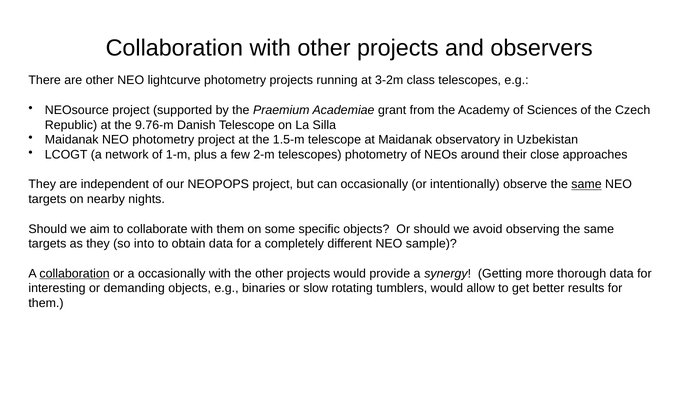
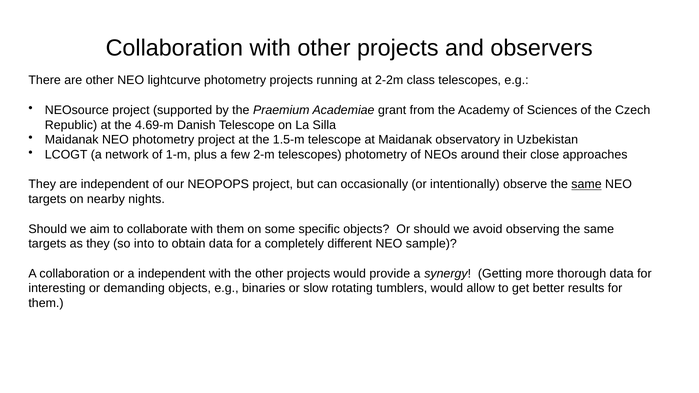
3-2m: 3-2m -> 2-2m
9.76-m: 9.76-m -> 4.69-m
collaboration at (75, 274) underline: present -> none
a occasionally: occasionally -> independent
